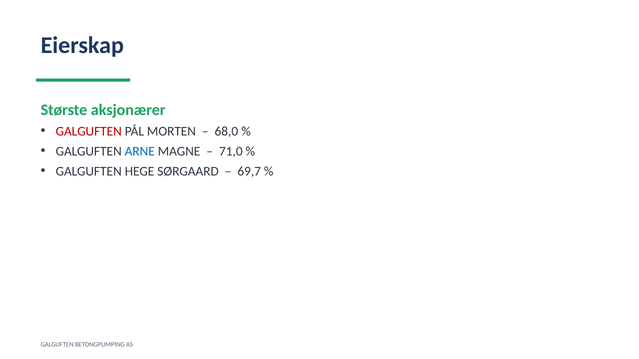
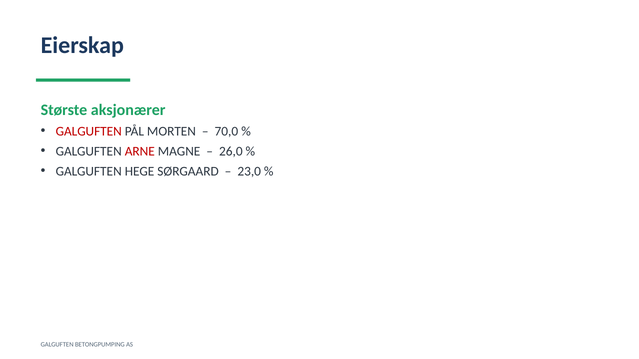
68,0: 68,0 -> 70,0
ARNE colour: blue -> red
71,0: 71,0 -> 26,0
69,7: 69,7 -> 23,0
